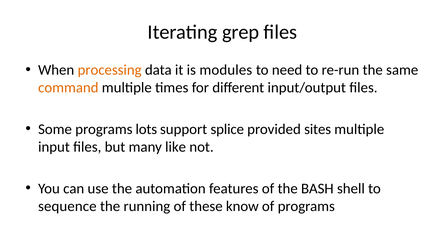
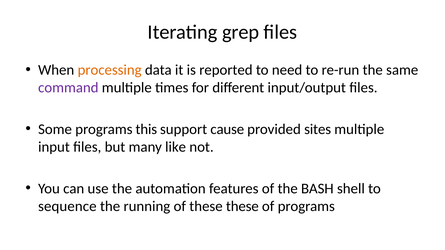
modules: modules -> reported
command colour: orange -> purple
lots: lots -> this
splice: splice -> cause
these know: know -> these
